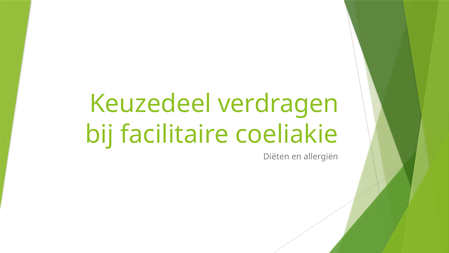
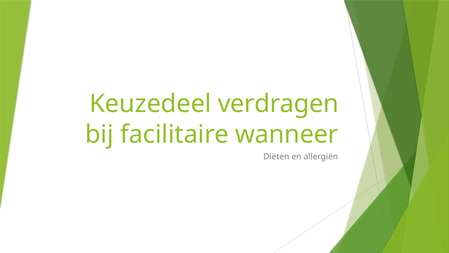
coeliakie: coeliakie -> wanneer
